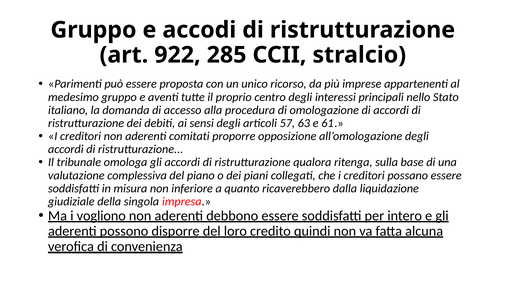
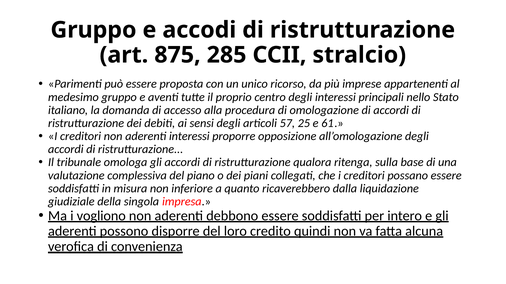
922: 922 -> 875
63: 63 -> 25
aderenti comitati: comitati -> interessi
